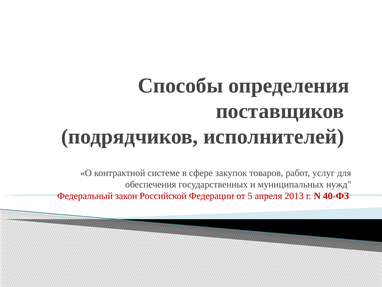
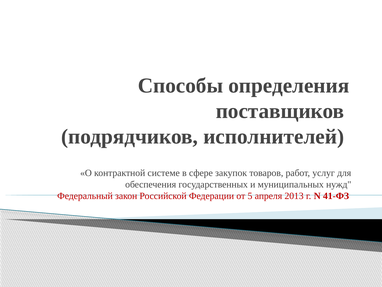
40-ФЗ: 40-ФЗ -> 41-ФЗ
